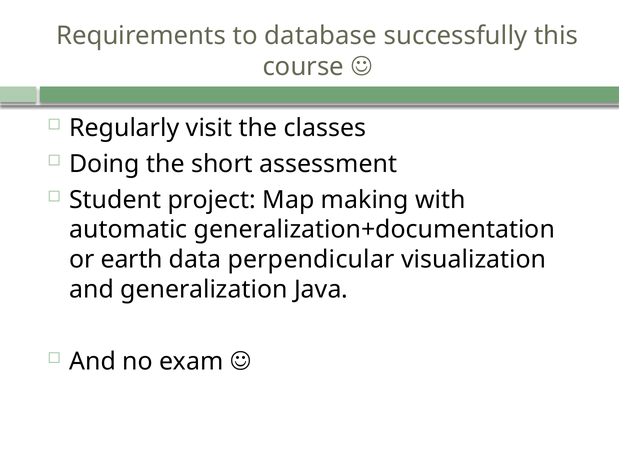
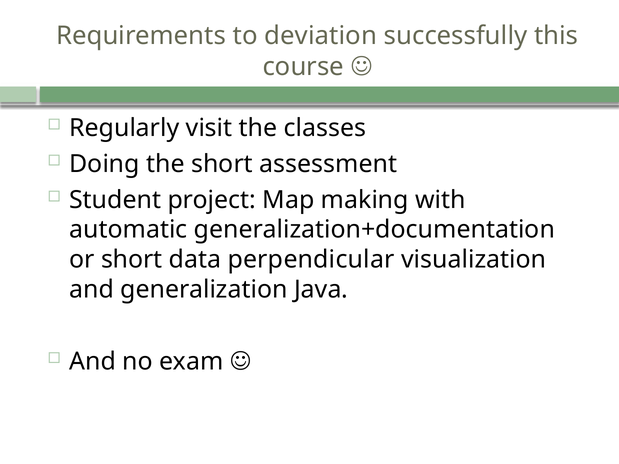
database: database -> deviation
or earth: earth -> short
